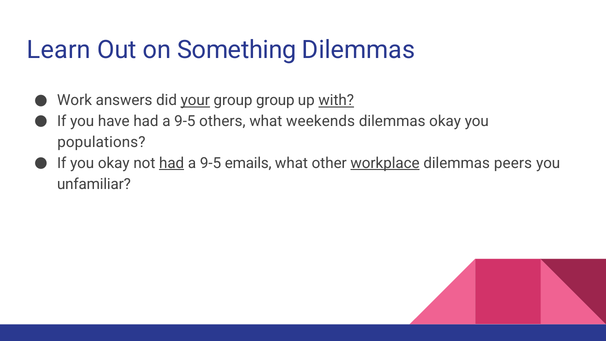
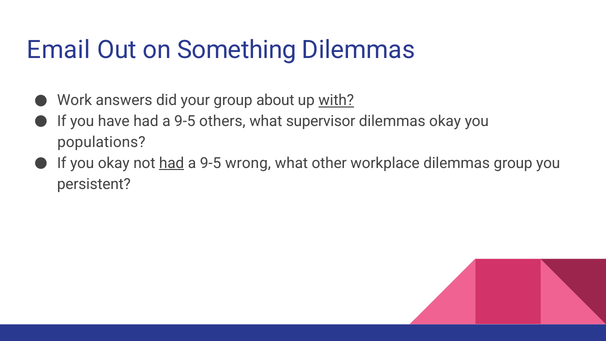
Learn: Learn -> Email
your underline: present -> none
group group: group -> about
weekends: weekends -> supervisor
emails: emails -> wrong
workplace underline: present -> none
dilemmas peers: peers -> group
unfamiliar: unfamiliar -> persistent
